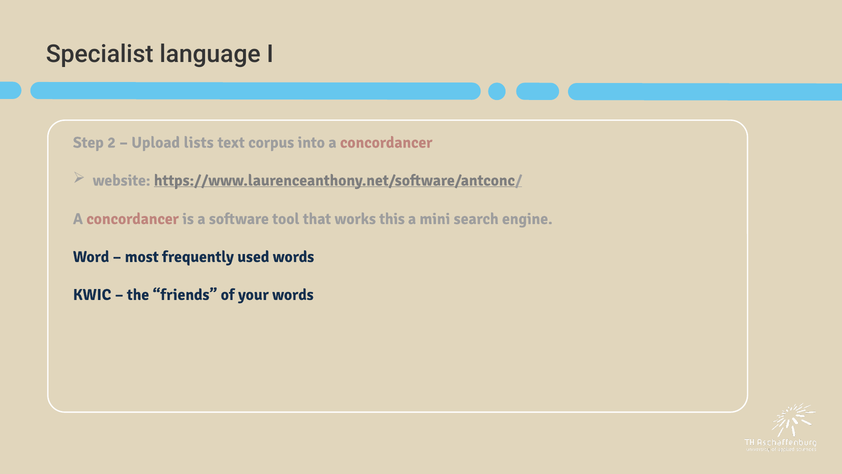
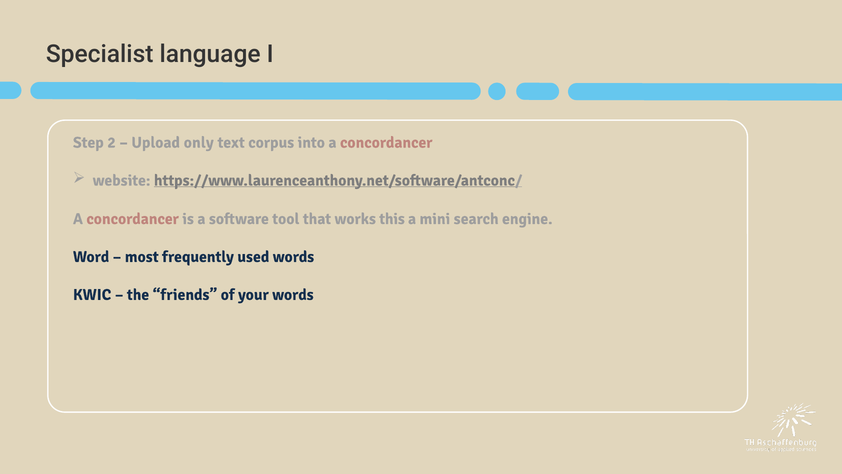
lists: lists -> only
